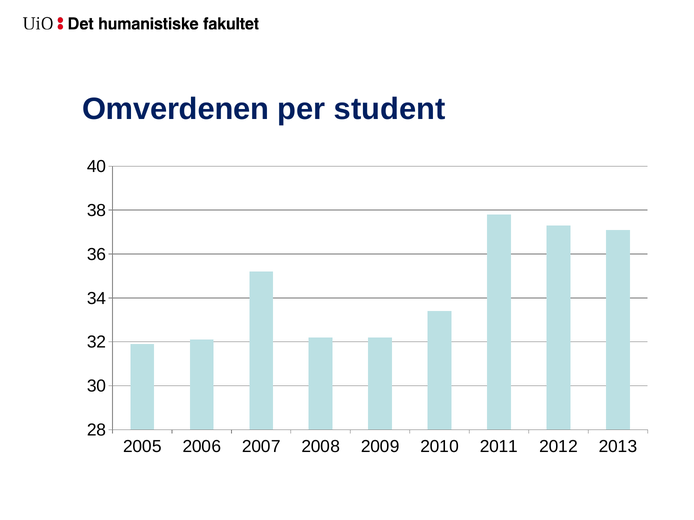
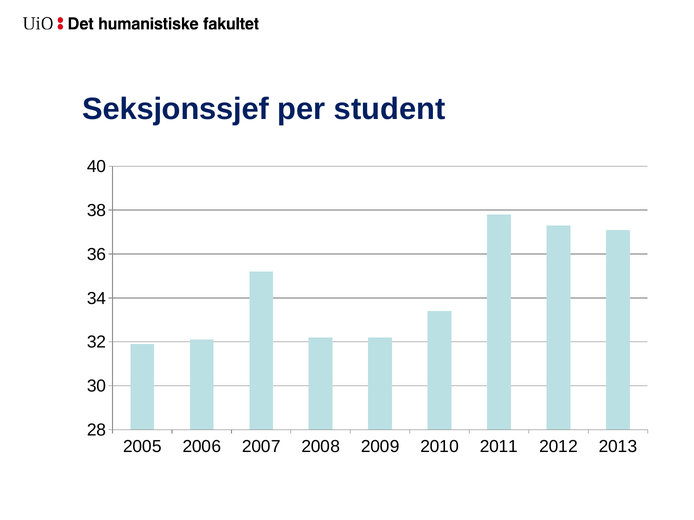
Omverdenen: Omverdenen -> Seksjonssjef
